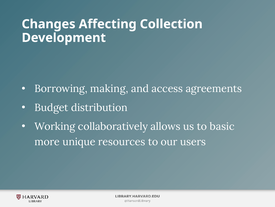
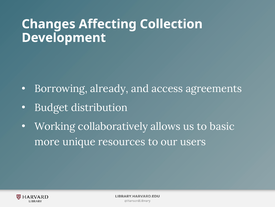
making: making -> already
